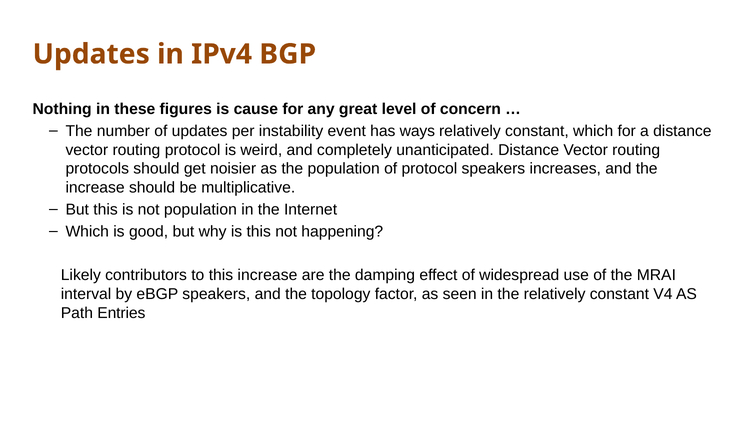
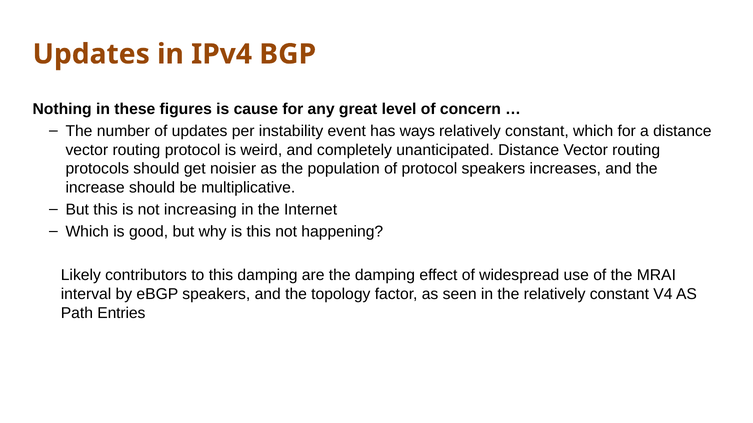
not population: population -> increasing
this increase: increase -> damping
